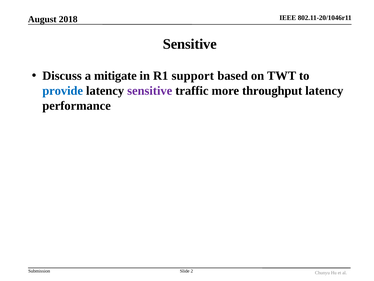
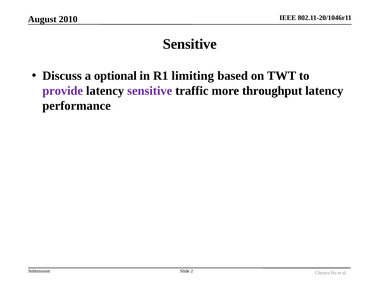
2018: 2018 -> 2010
mitigate: mitigate -> optional
support: support -> limiting
provide colour: blue -> purple
